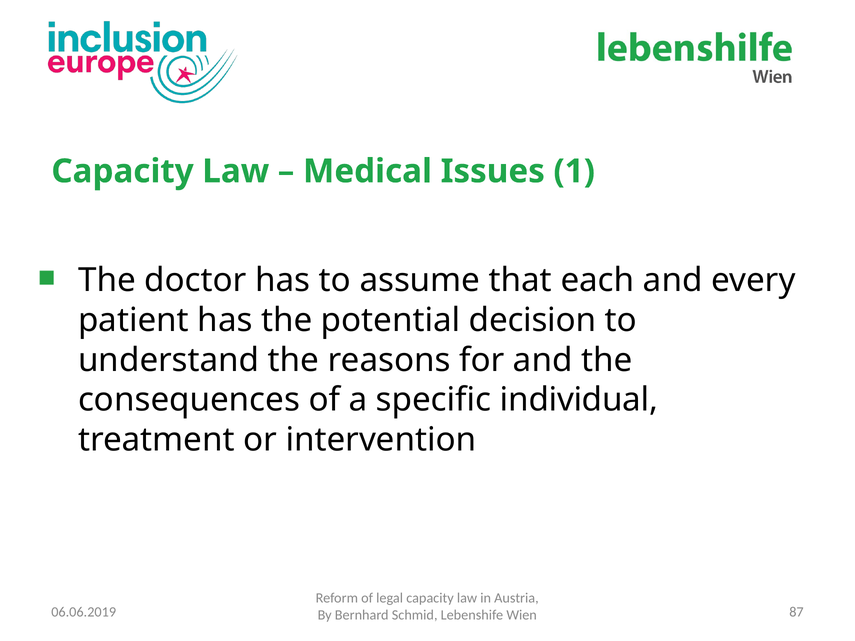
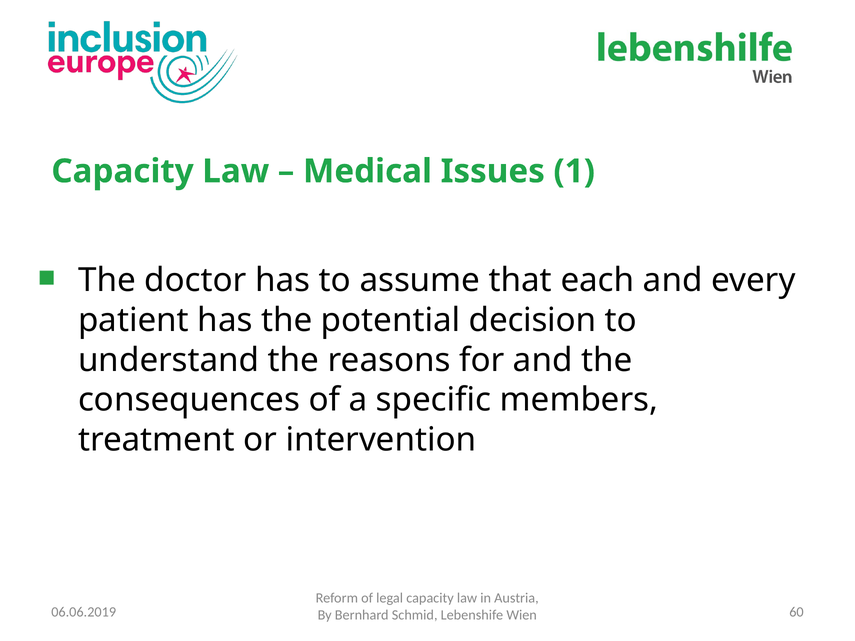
individual: individual -> members
87: 87 -> 60
